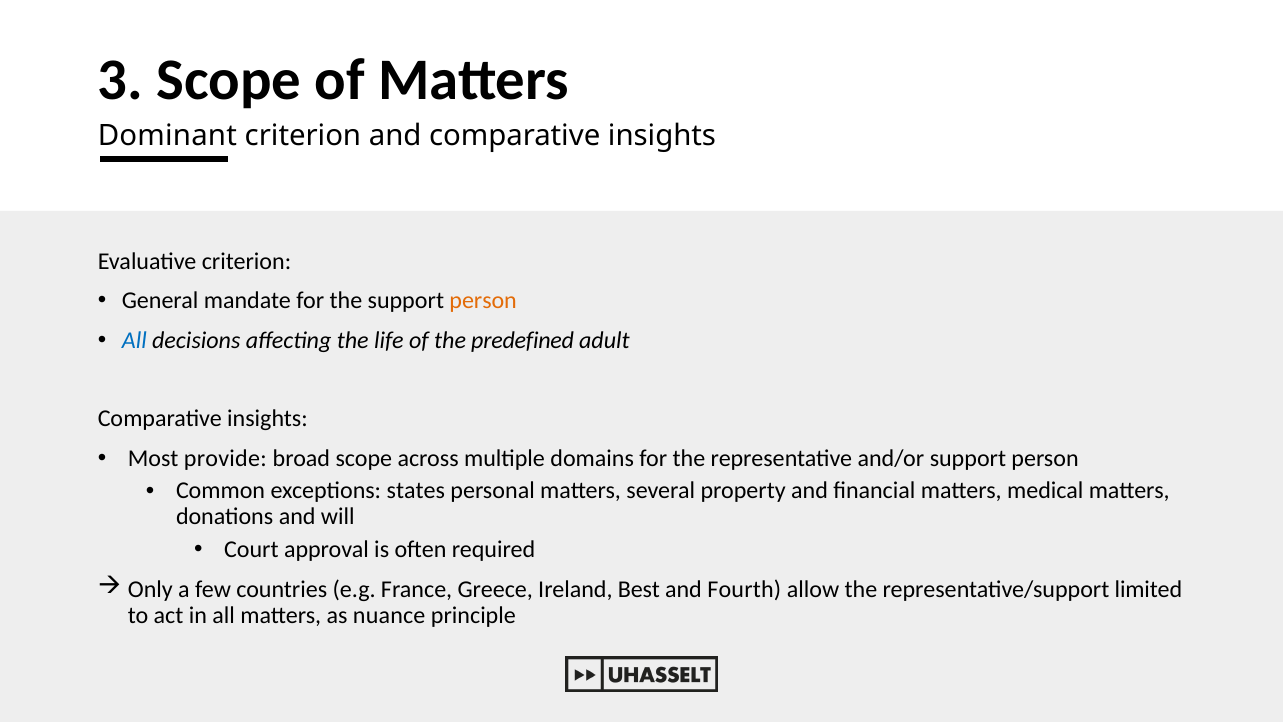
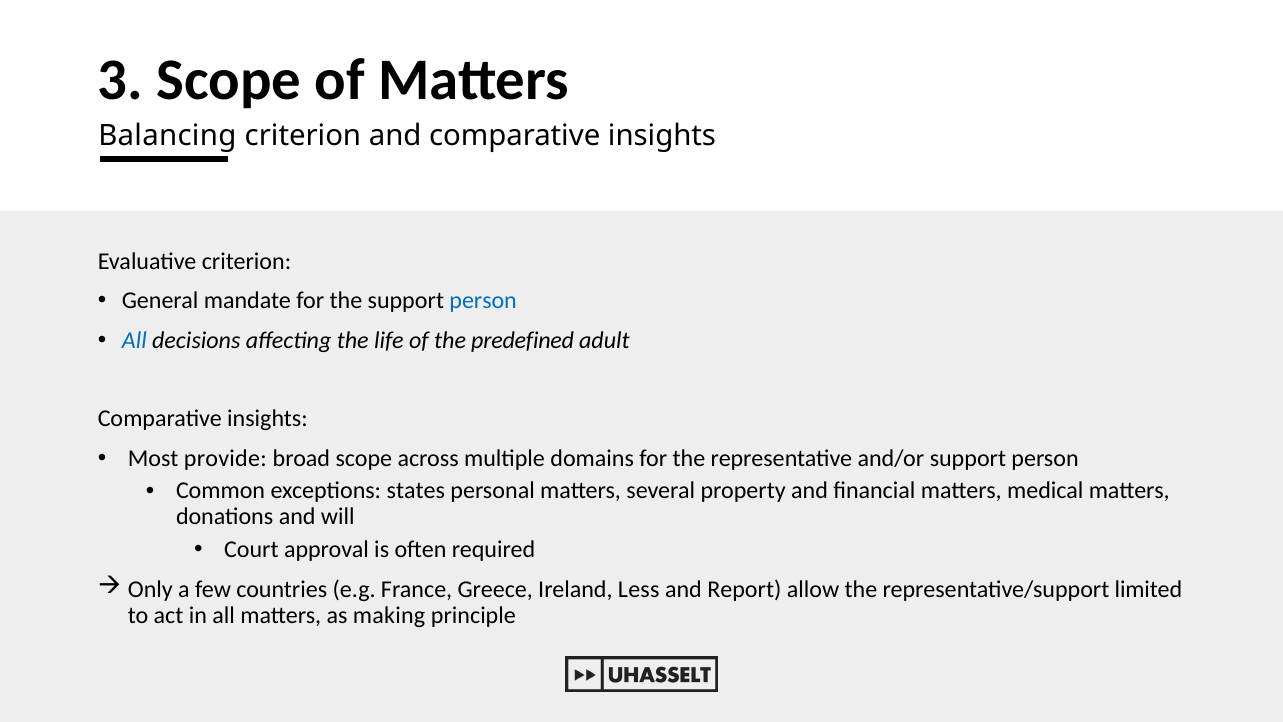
Dominant: Dominant -> Balancing
person at (483, 301) colour: orange -> blue
Best: Best -> Less
Fourth: Fourth -> Report
nuance: nuance -> making
